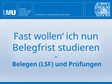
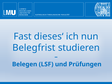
wollen‘: wollen‘ -> dieses‘
